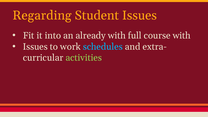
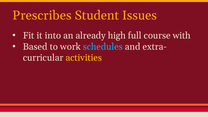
Regarding: Regarding -> Prescribes
already with: with -> high
Issues at (35, 47): Issues -> Based
activities colour: light green -> yellow
